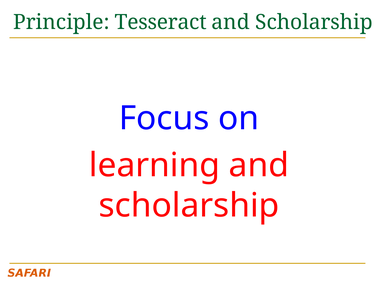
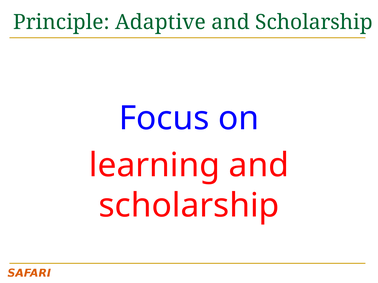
Tesseract: Tesseract -> Adaptive
